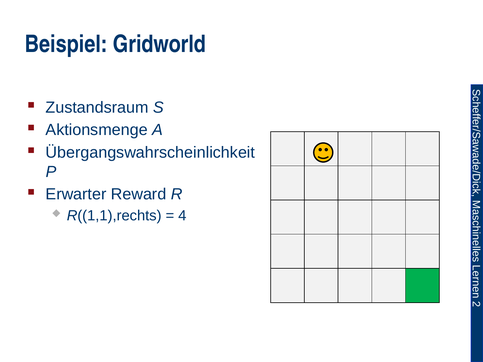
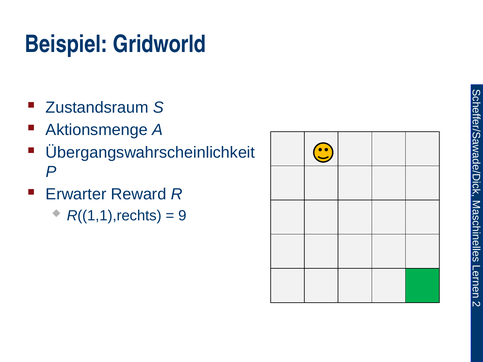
4: 4 -> 9
